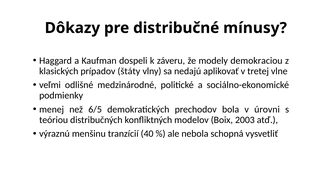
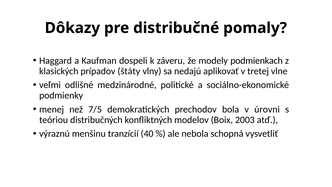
mínusy: mínusy -> pomaly
demokraciou: demokraciou -> podmienkach
6/5: 6/5 -> 7/5
